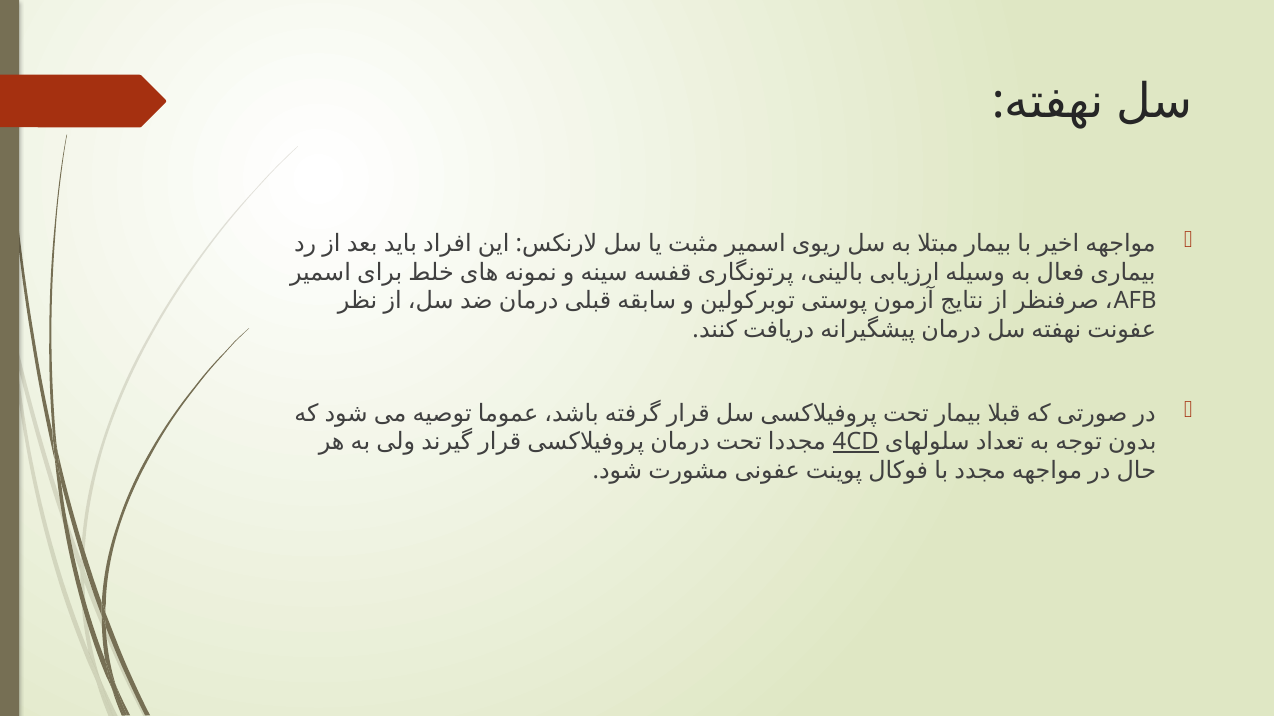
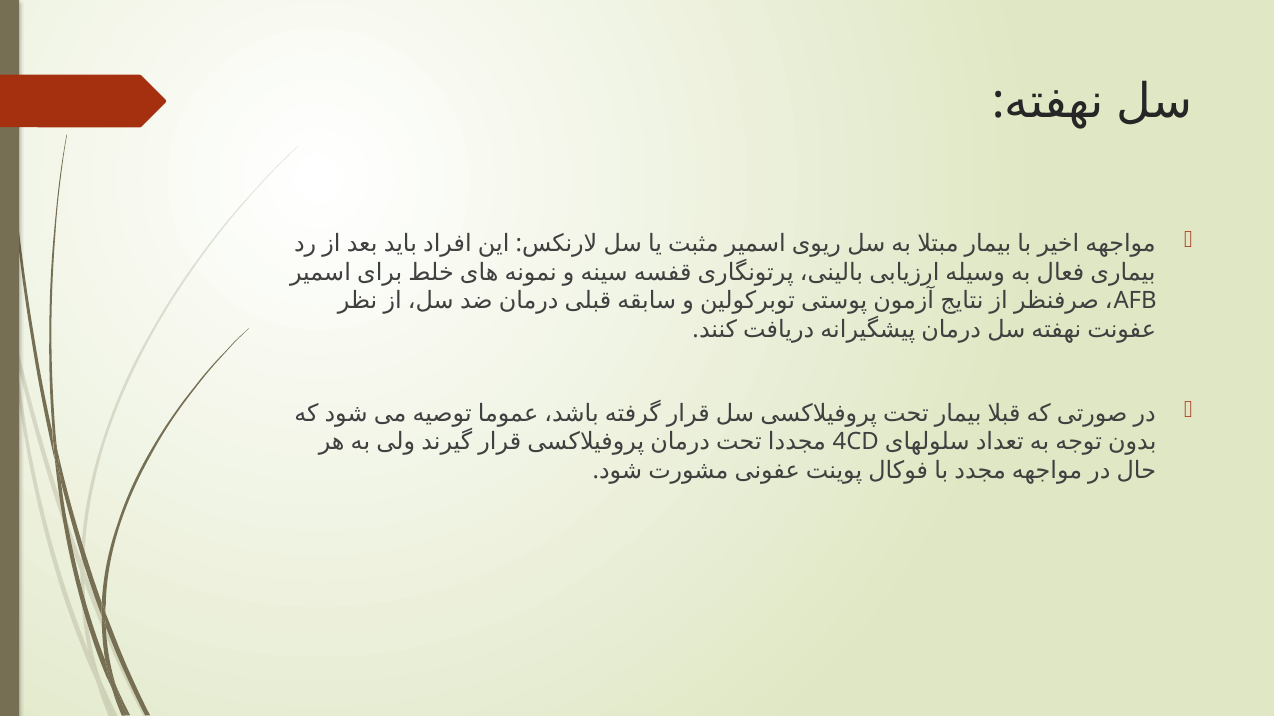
4CD underline: present -> none
